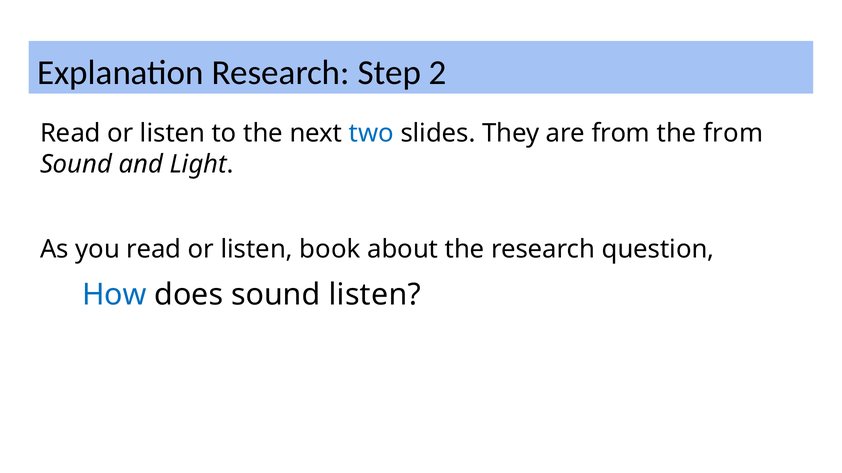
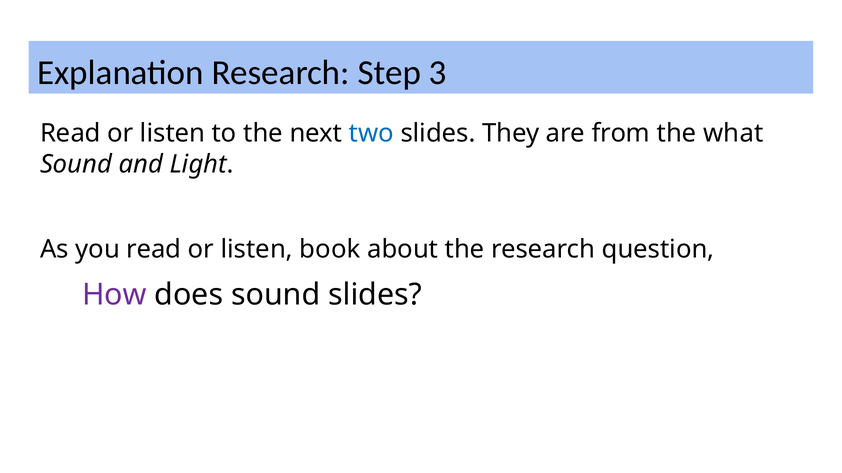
2: 2 -> 3
the from: from -> what
How colour: blue -> purple
sound listen: listen -> slides
